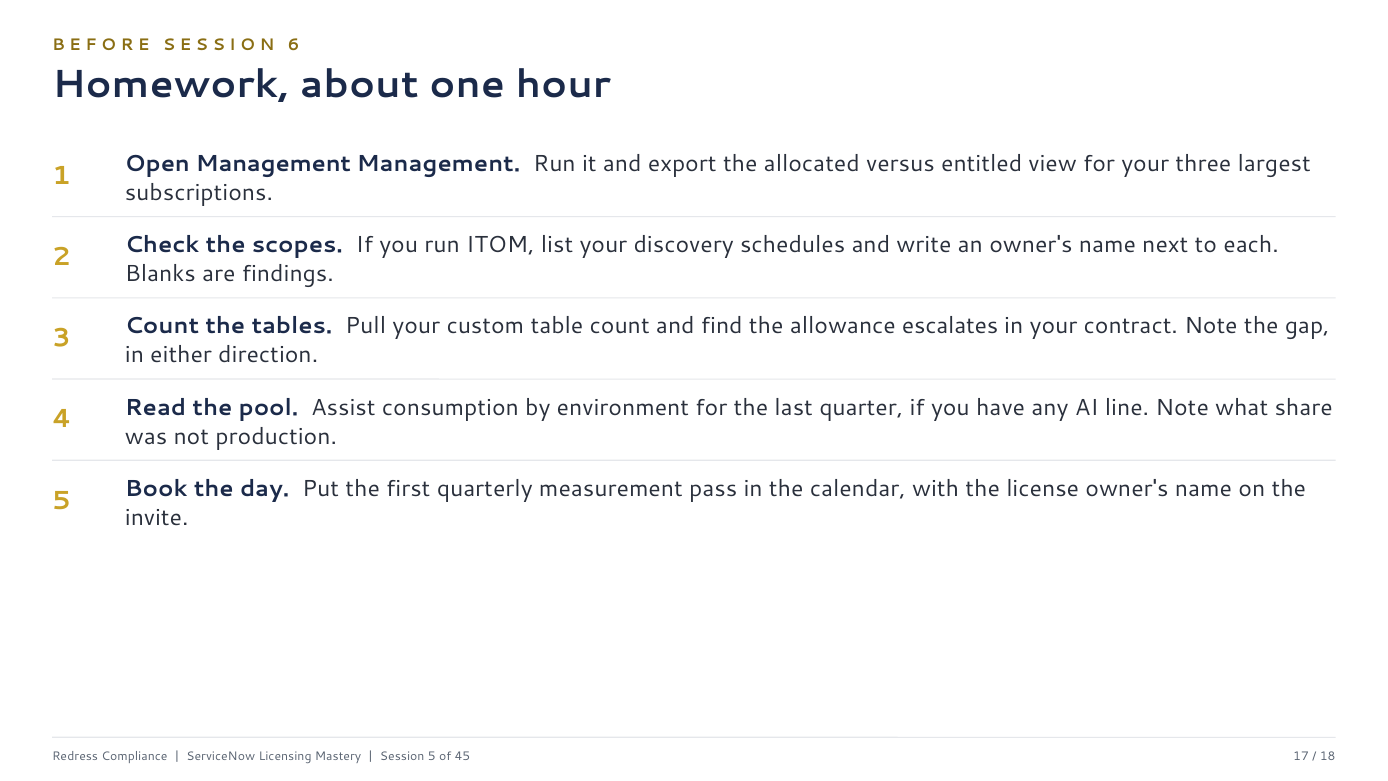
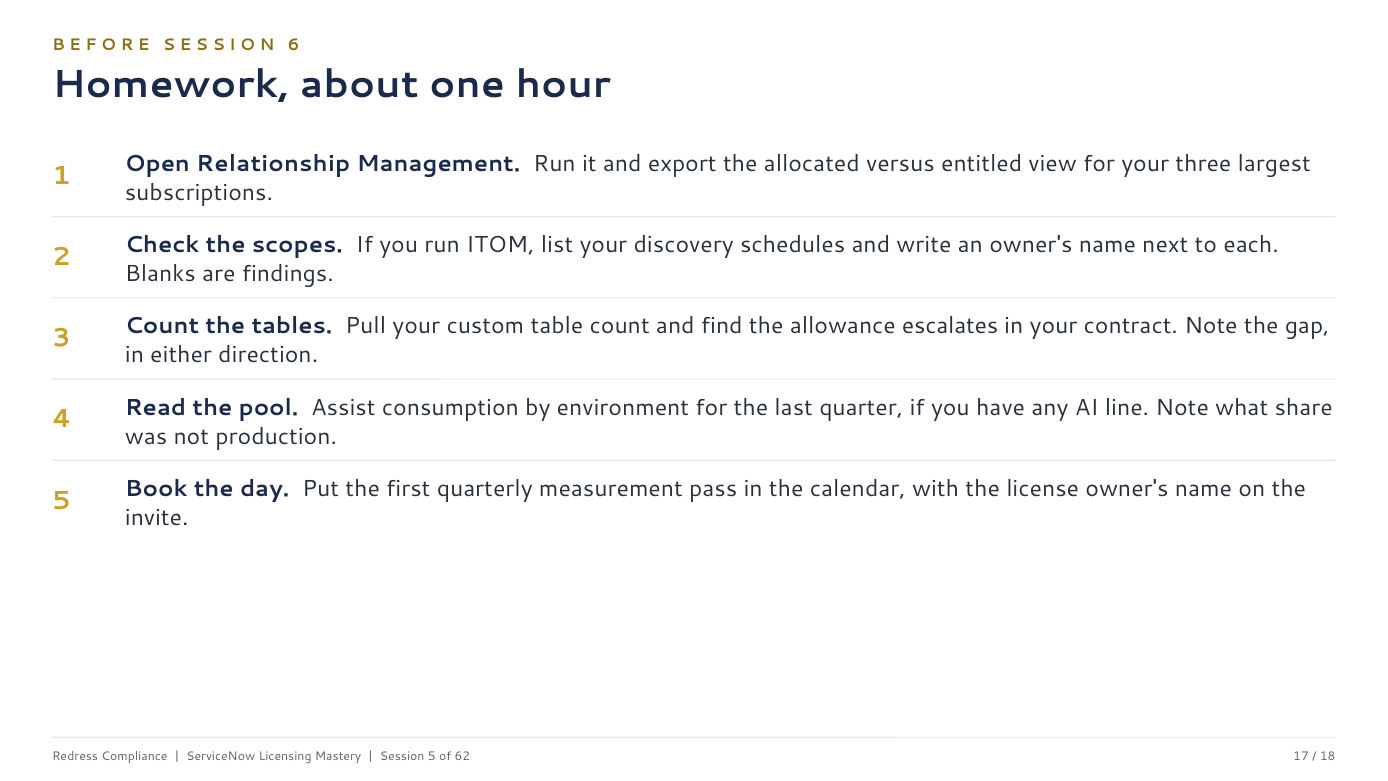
Open Management: Management -> Relationship
45: 45 -> 62
